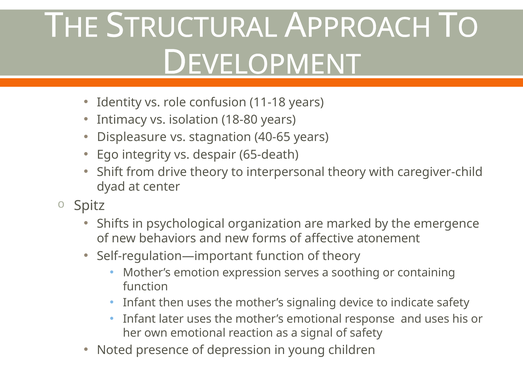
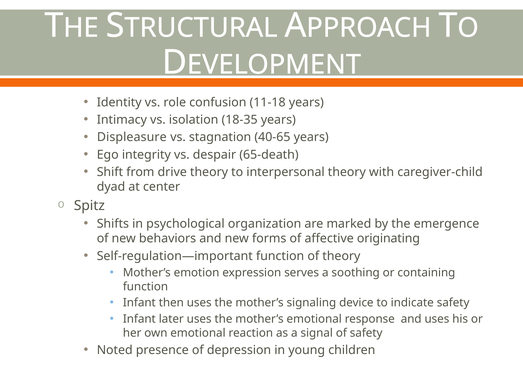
18-80: 18-80 -> 18-35
atonement: atonement -> originating
